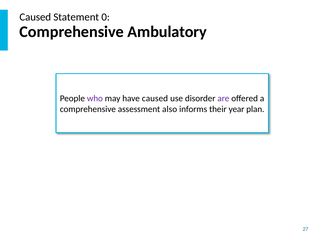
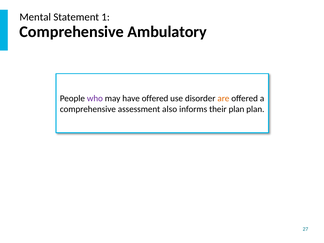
Caused at (35, 17): Caused -> Mental
0: 0 -> 1
have caused: caused -> offered
are colour: purple -> orange
their year: year -> plan
